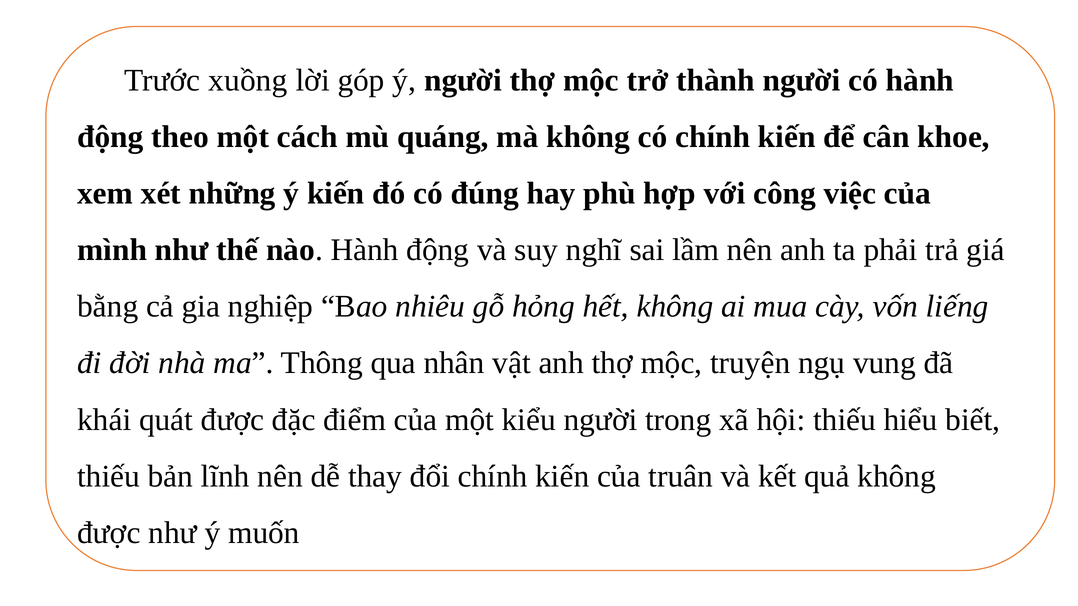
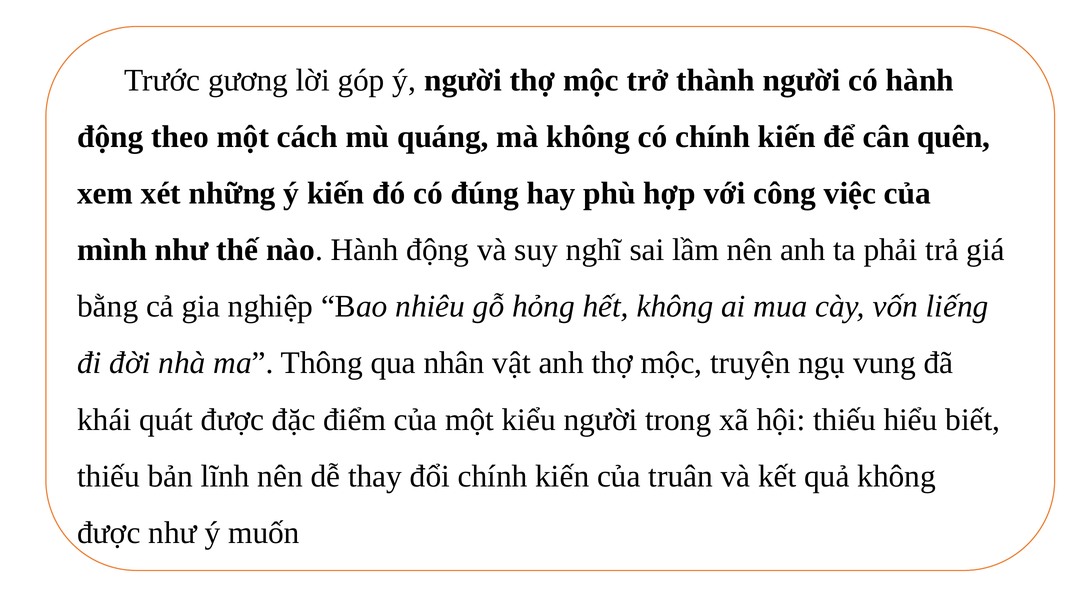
xuồng: xuồng -> gương
khoe: khoe -> quên
